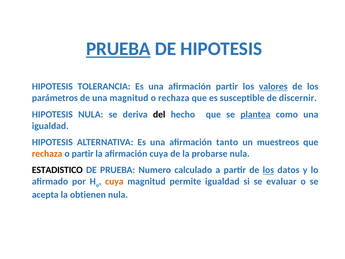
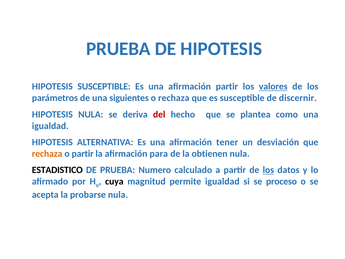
PRUEBA at (118, 49) underline: present -> none
HIPOTESIS TOLERANCIA: TOLERANCIA -> SUSCEPTIBLE
una magnitud: magnitud -> siguientes
del colour: black -> red
plantea underline: present -> none
tanto: tanto -> tener
muestreos: muestreos -> desviación
afirmación cuya: cuya -> para
probarse: probarse -> obtienen
cuya at (114, 181) colour: orange -> black
evaluar: evaluar -> proceso
obtienen: obtienen -> probarse
